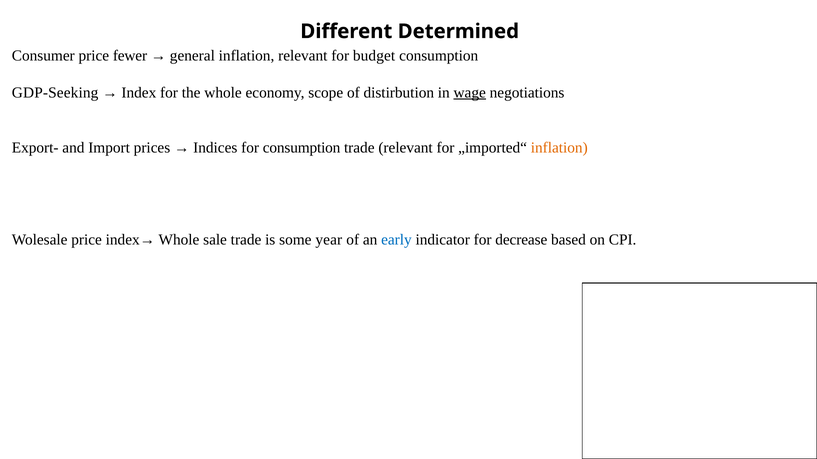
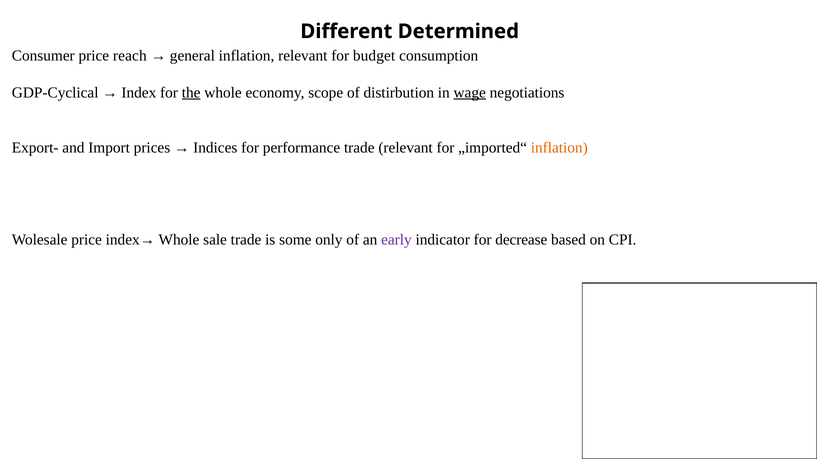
fewer: fewer -> reach
GDP-Seeking: GDP-Seeking -> GDP-Cyclical
the underline: none -> present
for consumption: consumption -> performance
year: year -> only
early colour: blue -> purple
